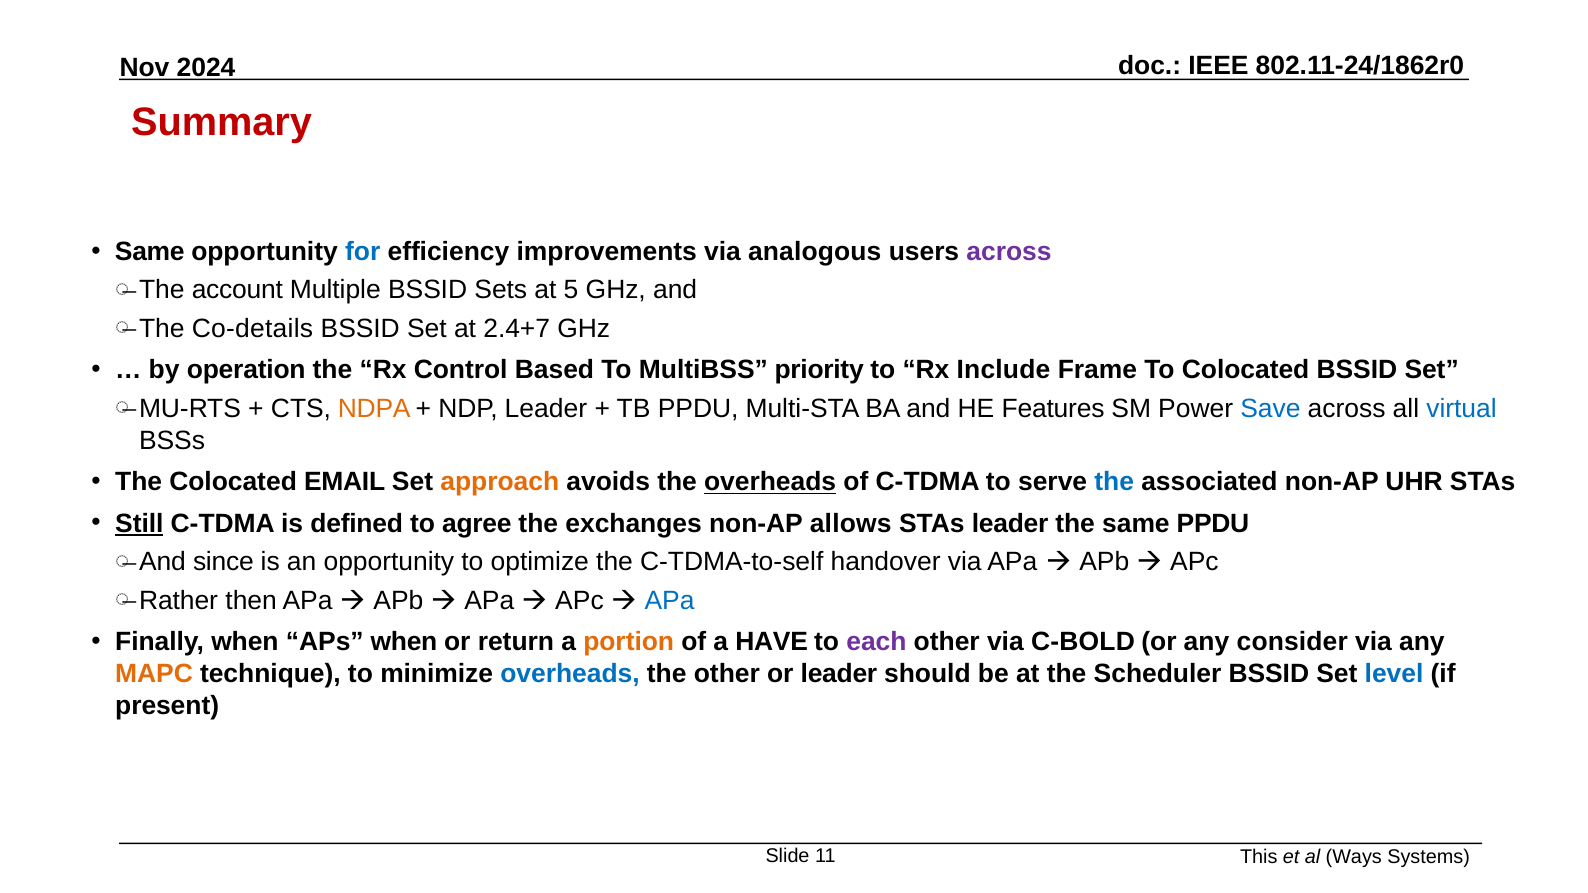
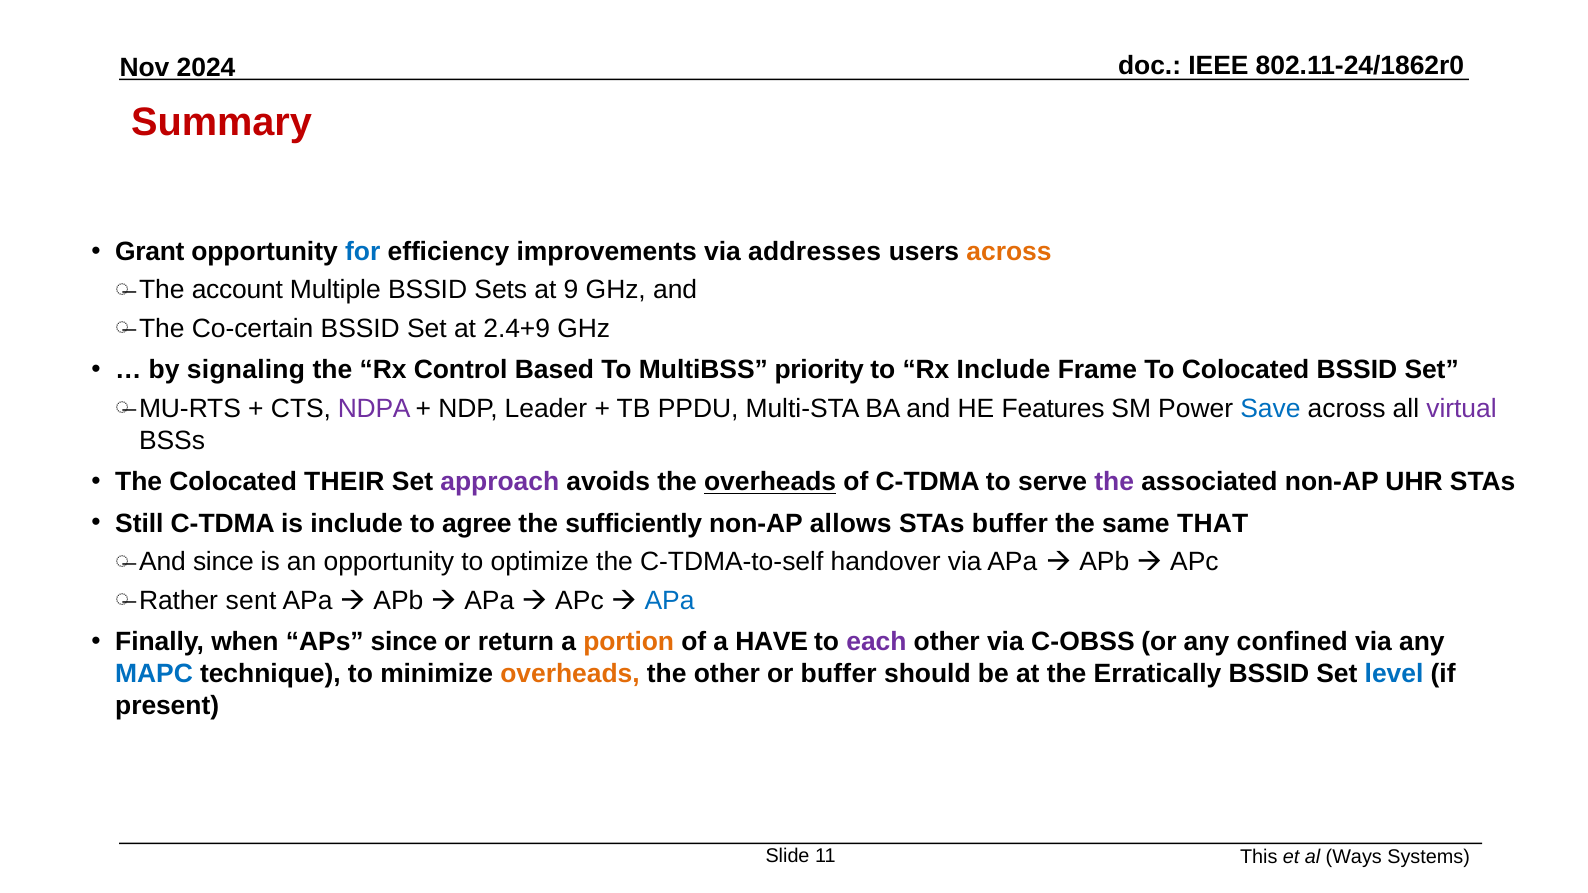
Same at (150, 252): Same -> Grant
analogous: analogous -> addresses
across at (1009, 252) colour: purple -> orange
5: 5 -> 9
Co-details: Co-details -> Co-certain
2.4+7: 2.4+7 -> 2.4+9
operation: operation -> signaling
NDPA colour: orange -> purple
virtual colour: blue -> purple
EMAIL: EMAIL -> THEIR
approach colour: orange -> purple
the at (1114, 482) colour: blue -> purple
Still underline: present -> none
is defined: defined -> include
exchanges: exchanges -> sufficiently
STAs leader: leader -> buffer
same PPDU: PPDU -> THAT
then: then -> sent
APs when: when -> since
C-BOLD: C-BOLD -> C-OBSS
consider: consider -> confined
MAPC colour: orange -> blue
overheads at (570, 674) colour: blue -> orange
or leader: leader -> buffer
Scheduler: Scheduler -> Erratically
